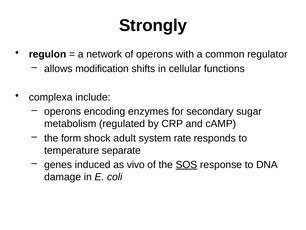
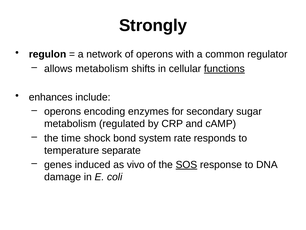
allows modification: modification -> metabolism
functions underline: none -> present
complexa: complexa -> enhances
form: form -> time
adult: adult -> bond
